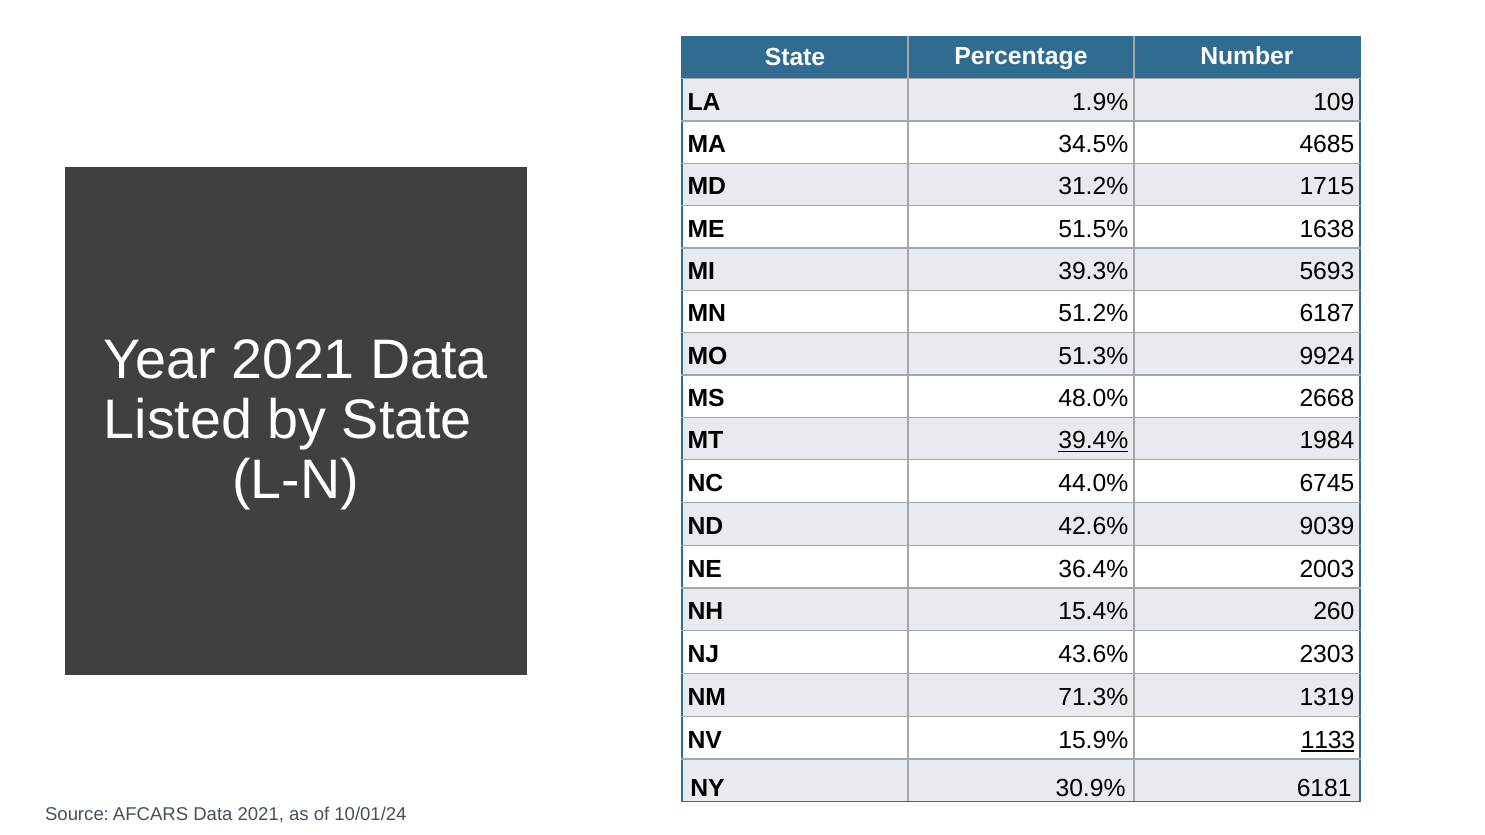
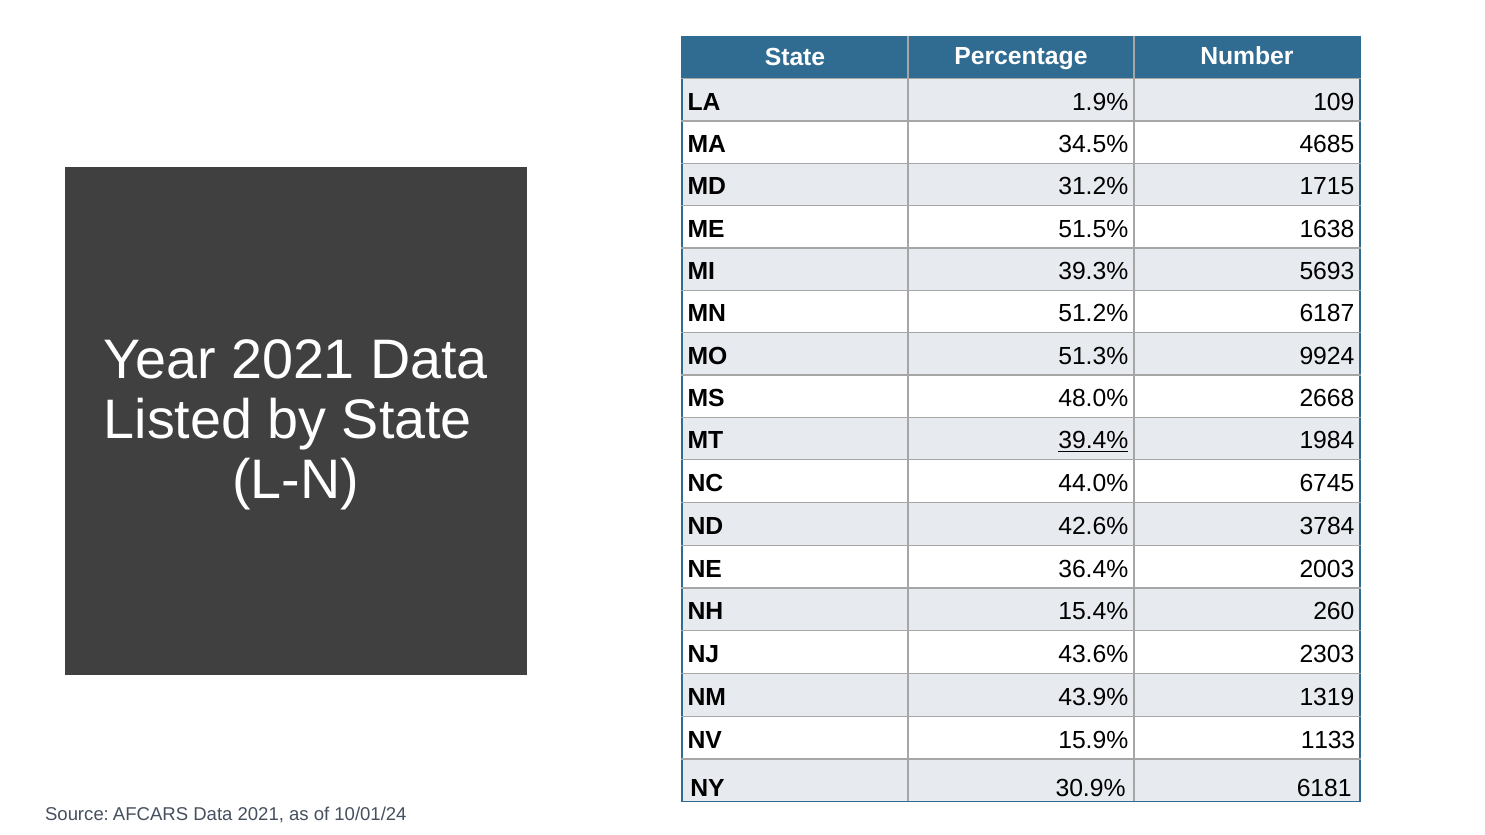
9039: 9039 -> 3784
71.3%: 71.3% -> 43.9%
1133 underline: present -> none
